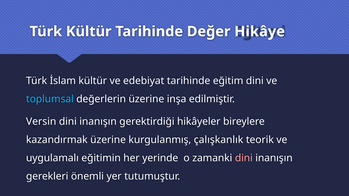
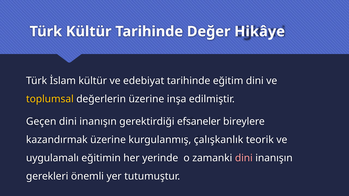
toplumsal colour: light blue -> yellow
Versin: Versin -> Geçen
hikâyeler: hikâyeler -> efsaneler
